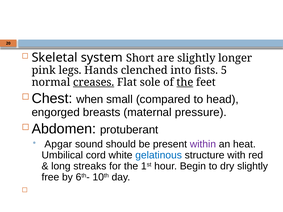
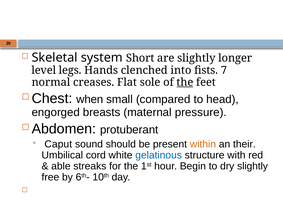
pink: pink -> level
5: 5 -> 7
creases underline: present -> none
Apgar: Apgar -> Caput
within colour: purple -> orange
heat: heat -> their
long: long -> able
